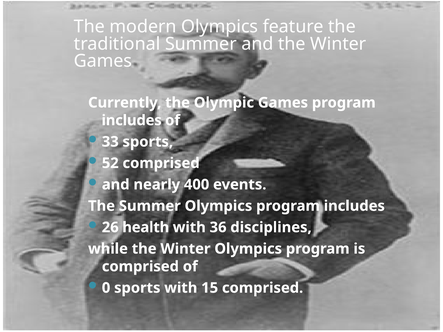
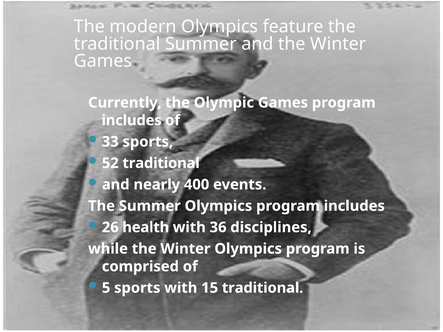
52 comprised: comprised -> traditional
0: 0 -> 5
15 comprised: comprised -> traditional
